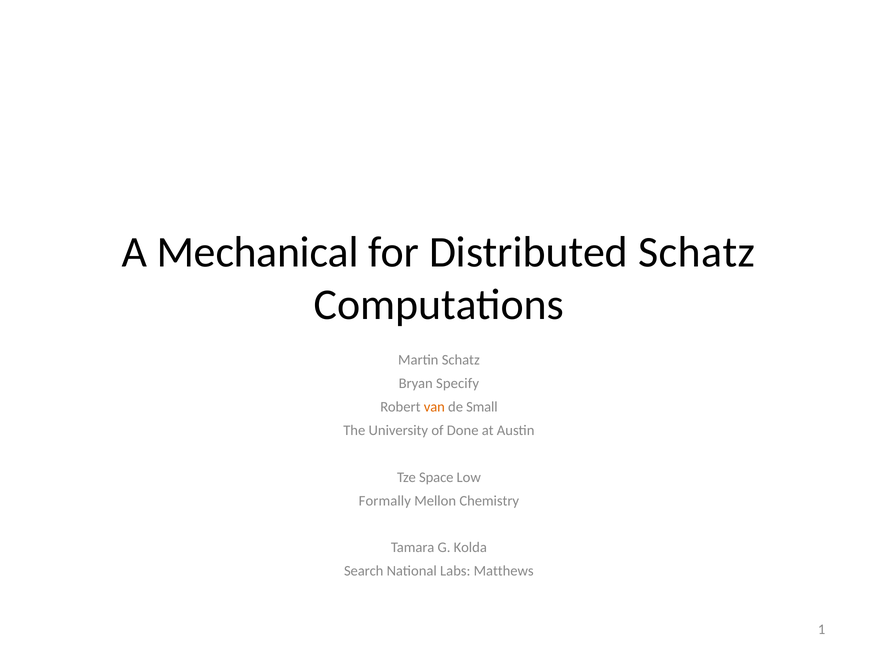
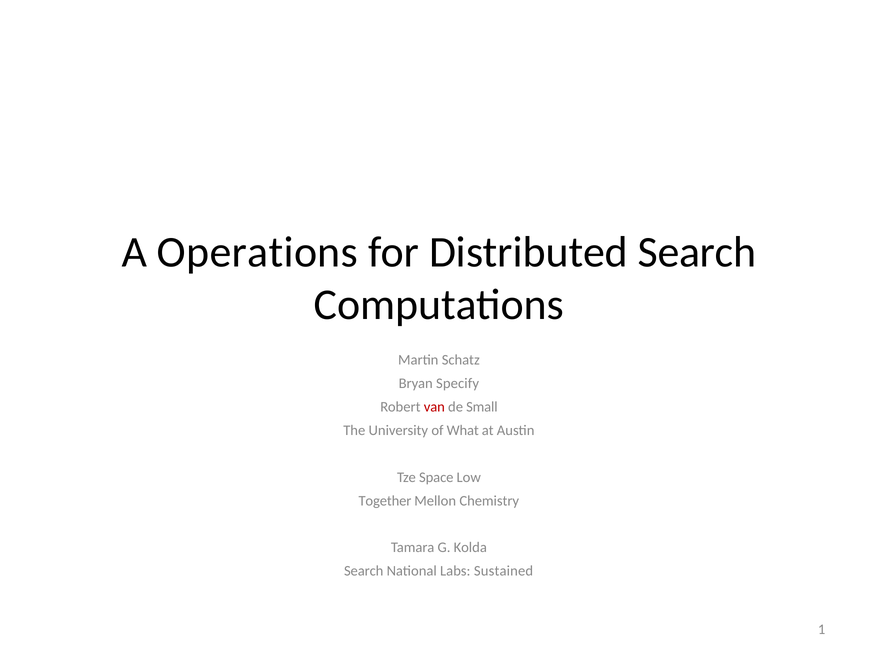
Mechanical: Mechanical -> Operations
Distributed Schatz: Schatz -> Search
van colour: orange -> red
Done: Done -> What
Formally: Formally -> Together
Matthews: Matthews -> Sustained
